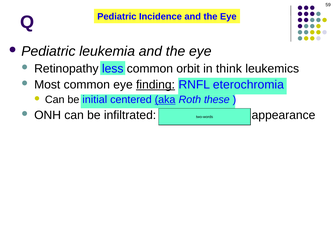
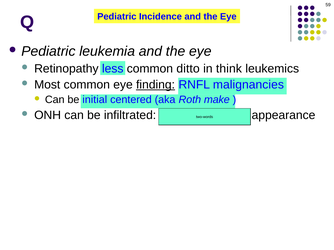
orbit: orbit -> ditto
eterochromia: eterochromia -> malignancies
aka underline: present -> none
these: these -> make
